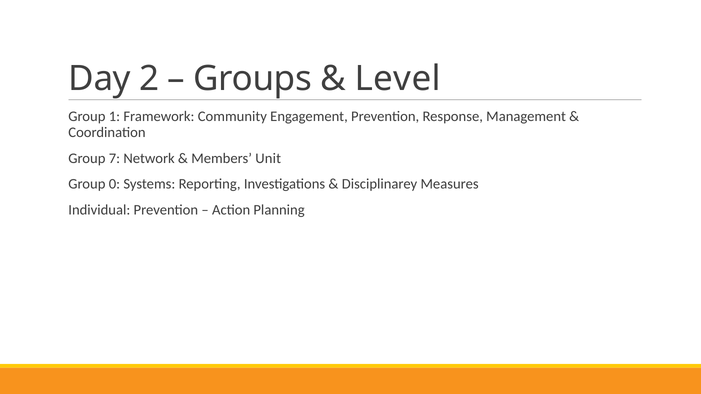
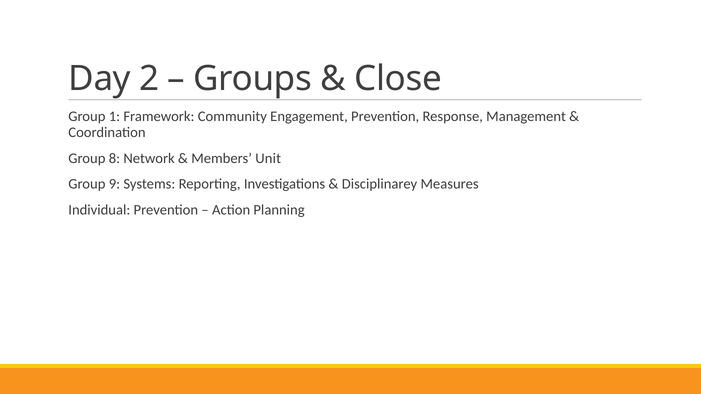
Level: Level -> Close
7: 7 -> 8
0: 0 -> 9
